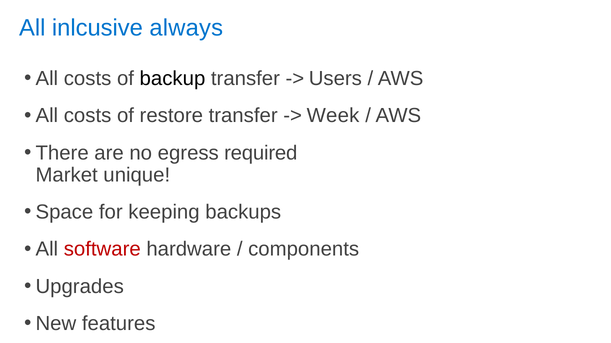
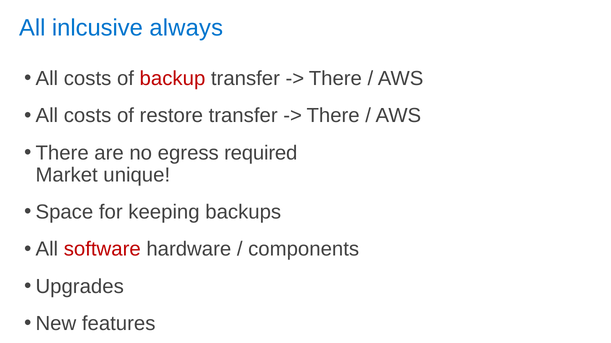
backup colour: black -> red
Users at (335, 79): Users -> There
Week at (333, 116): Week -> There
